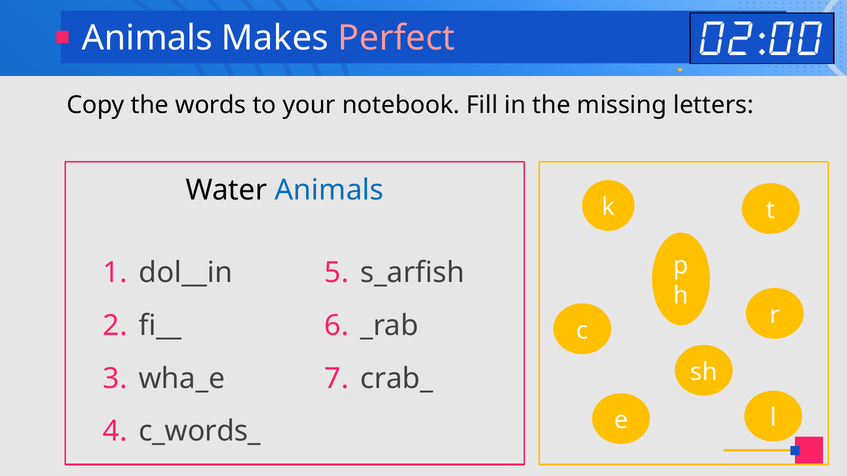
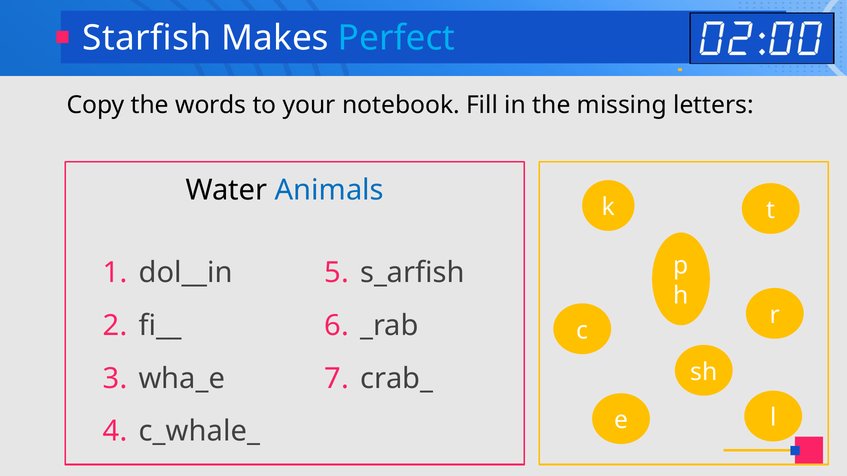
Animals at (147, 38): Animals -> Starfish
Perfect colour: pink -> light blue
c_words_: c_words_ -> c_whale_
